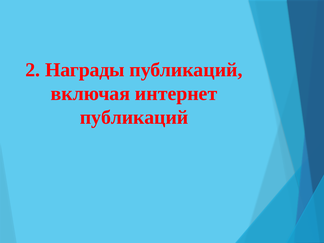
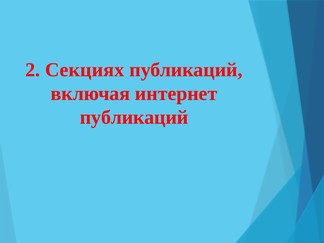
Награды: Награды -> Секциях
